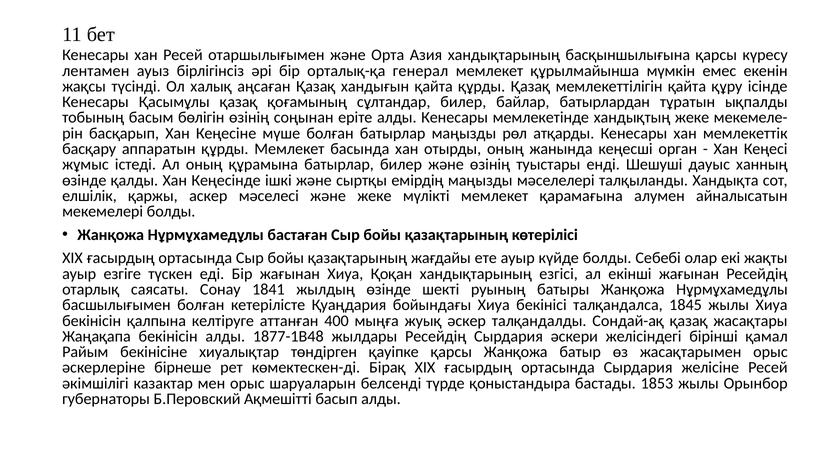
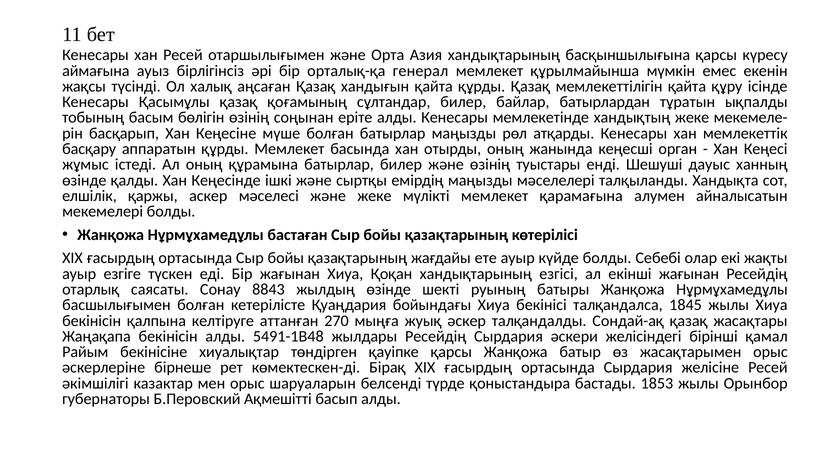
лентамен: лентамен -> аймағына
1841: 1841 -> 8843
400: 400 -> 270
1877-1В48: 1877-1В48 -> 5491-1В48
